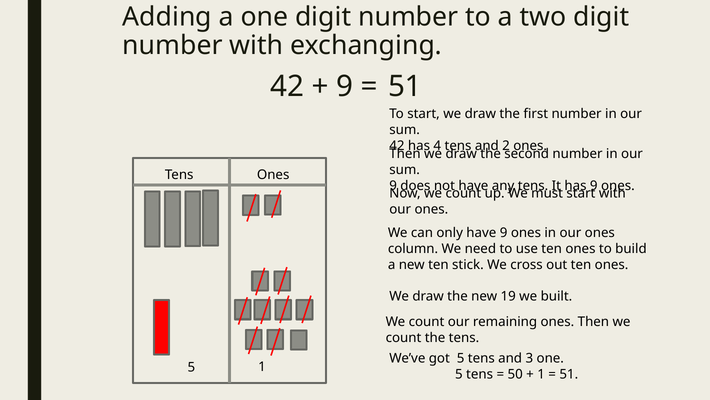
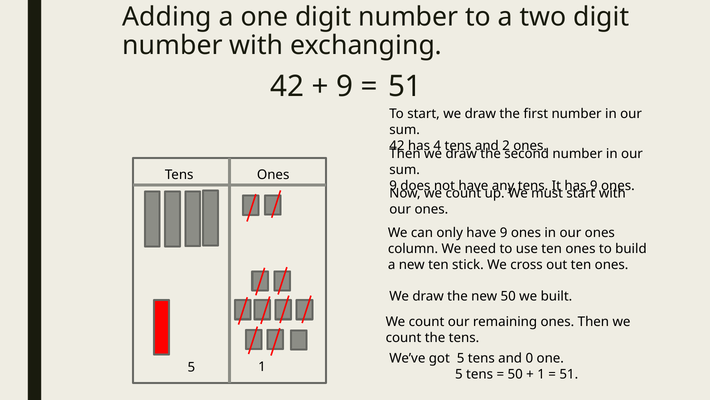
new 19: 19 -> 50
3: 3 -> 0
